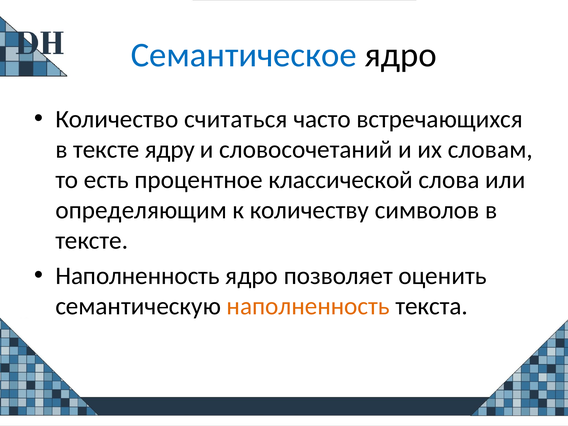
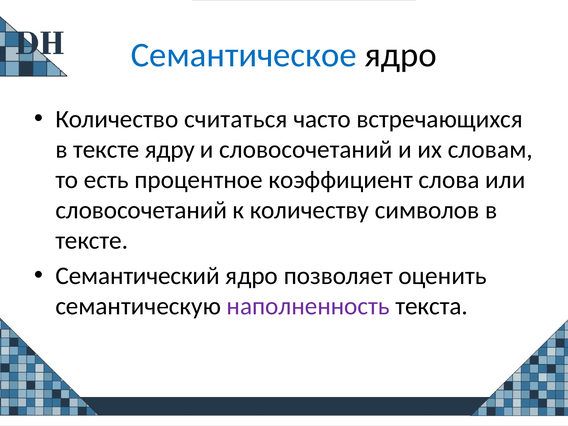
классической: классической -> коэффициент
определяющим at (141, 210): определяющим -> словосочетаний
Наполненность at (138, 276): Наполненность -> Семантический
наполненность at (308, 306) colour: orange -> purple
